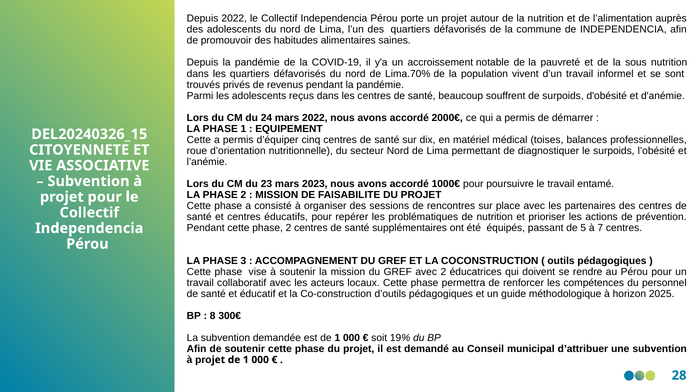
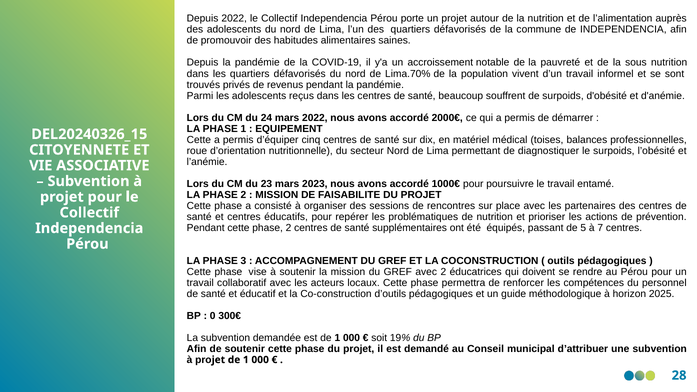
8: 8 -> 0
